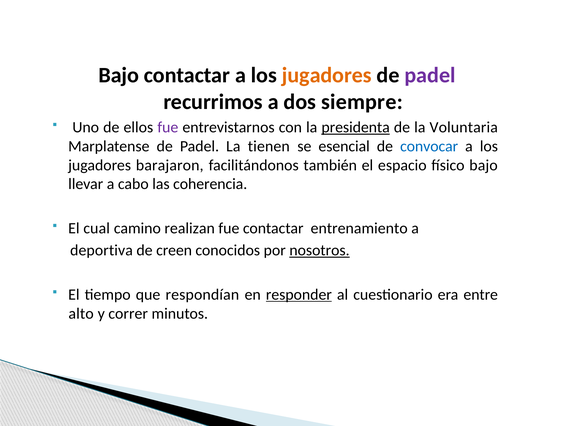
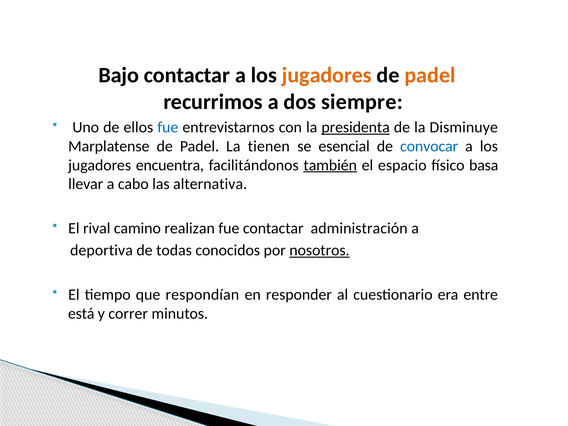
padel at (430, 75) colour: purple -> orange
fue at (168, 127) colour: purple -> blue
Voluntaria: Voluntaria -> Disminuye
barajaron: barajaron -> encuentra
también underline: none -> present
físico bajo: bajo -> basa
coherencia: coherencia -> alternativa
cual: cual -> rival
entrenamiento: entrenamiento -> administración
creen: creen -> todas
responder underline: present -> none
alto: alto -> está
